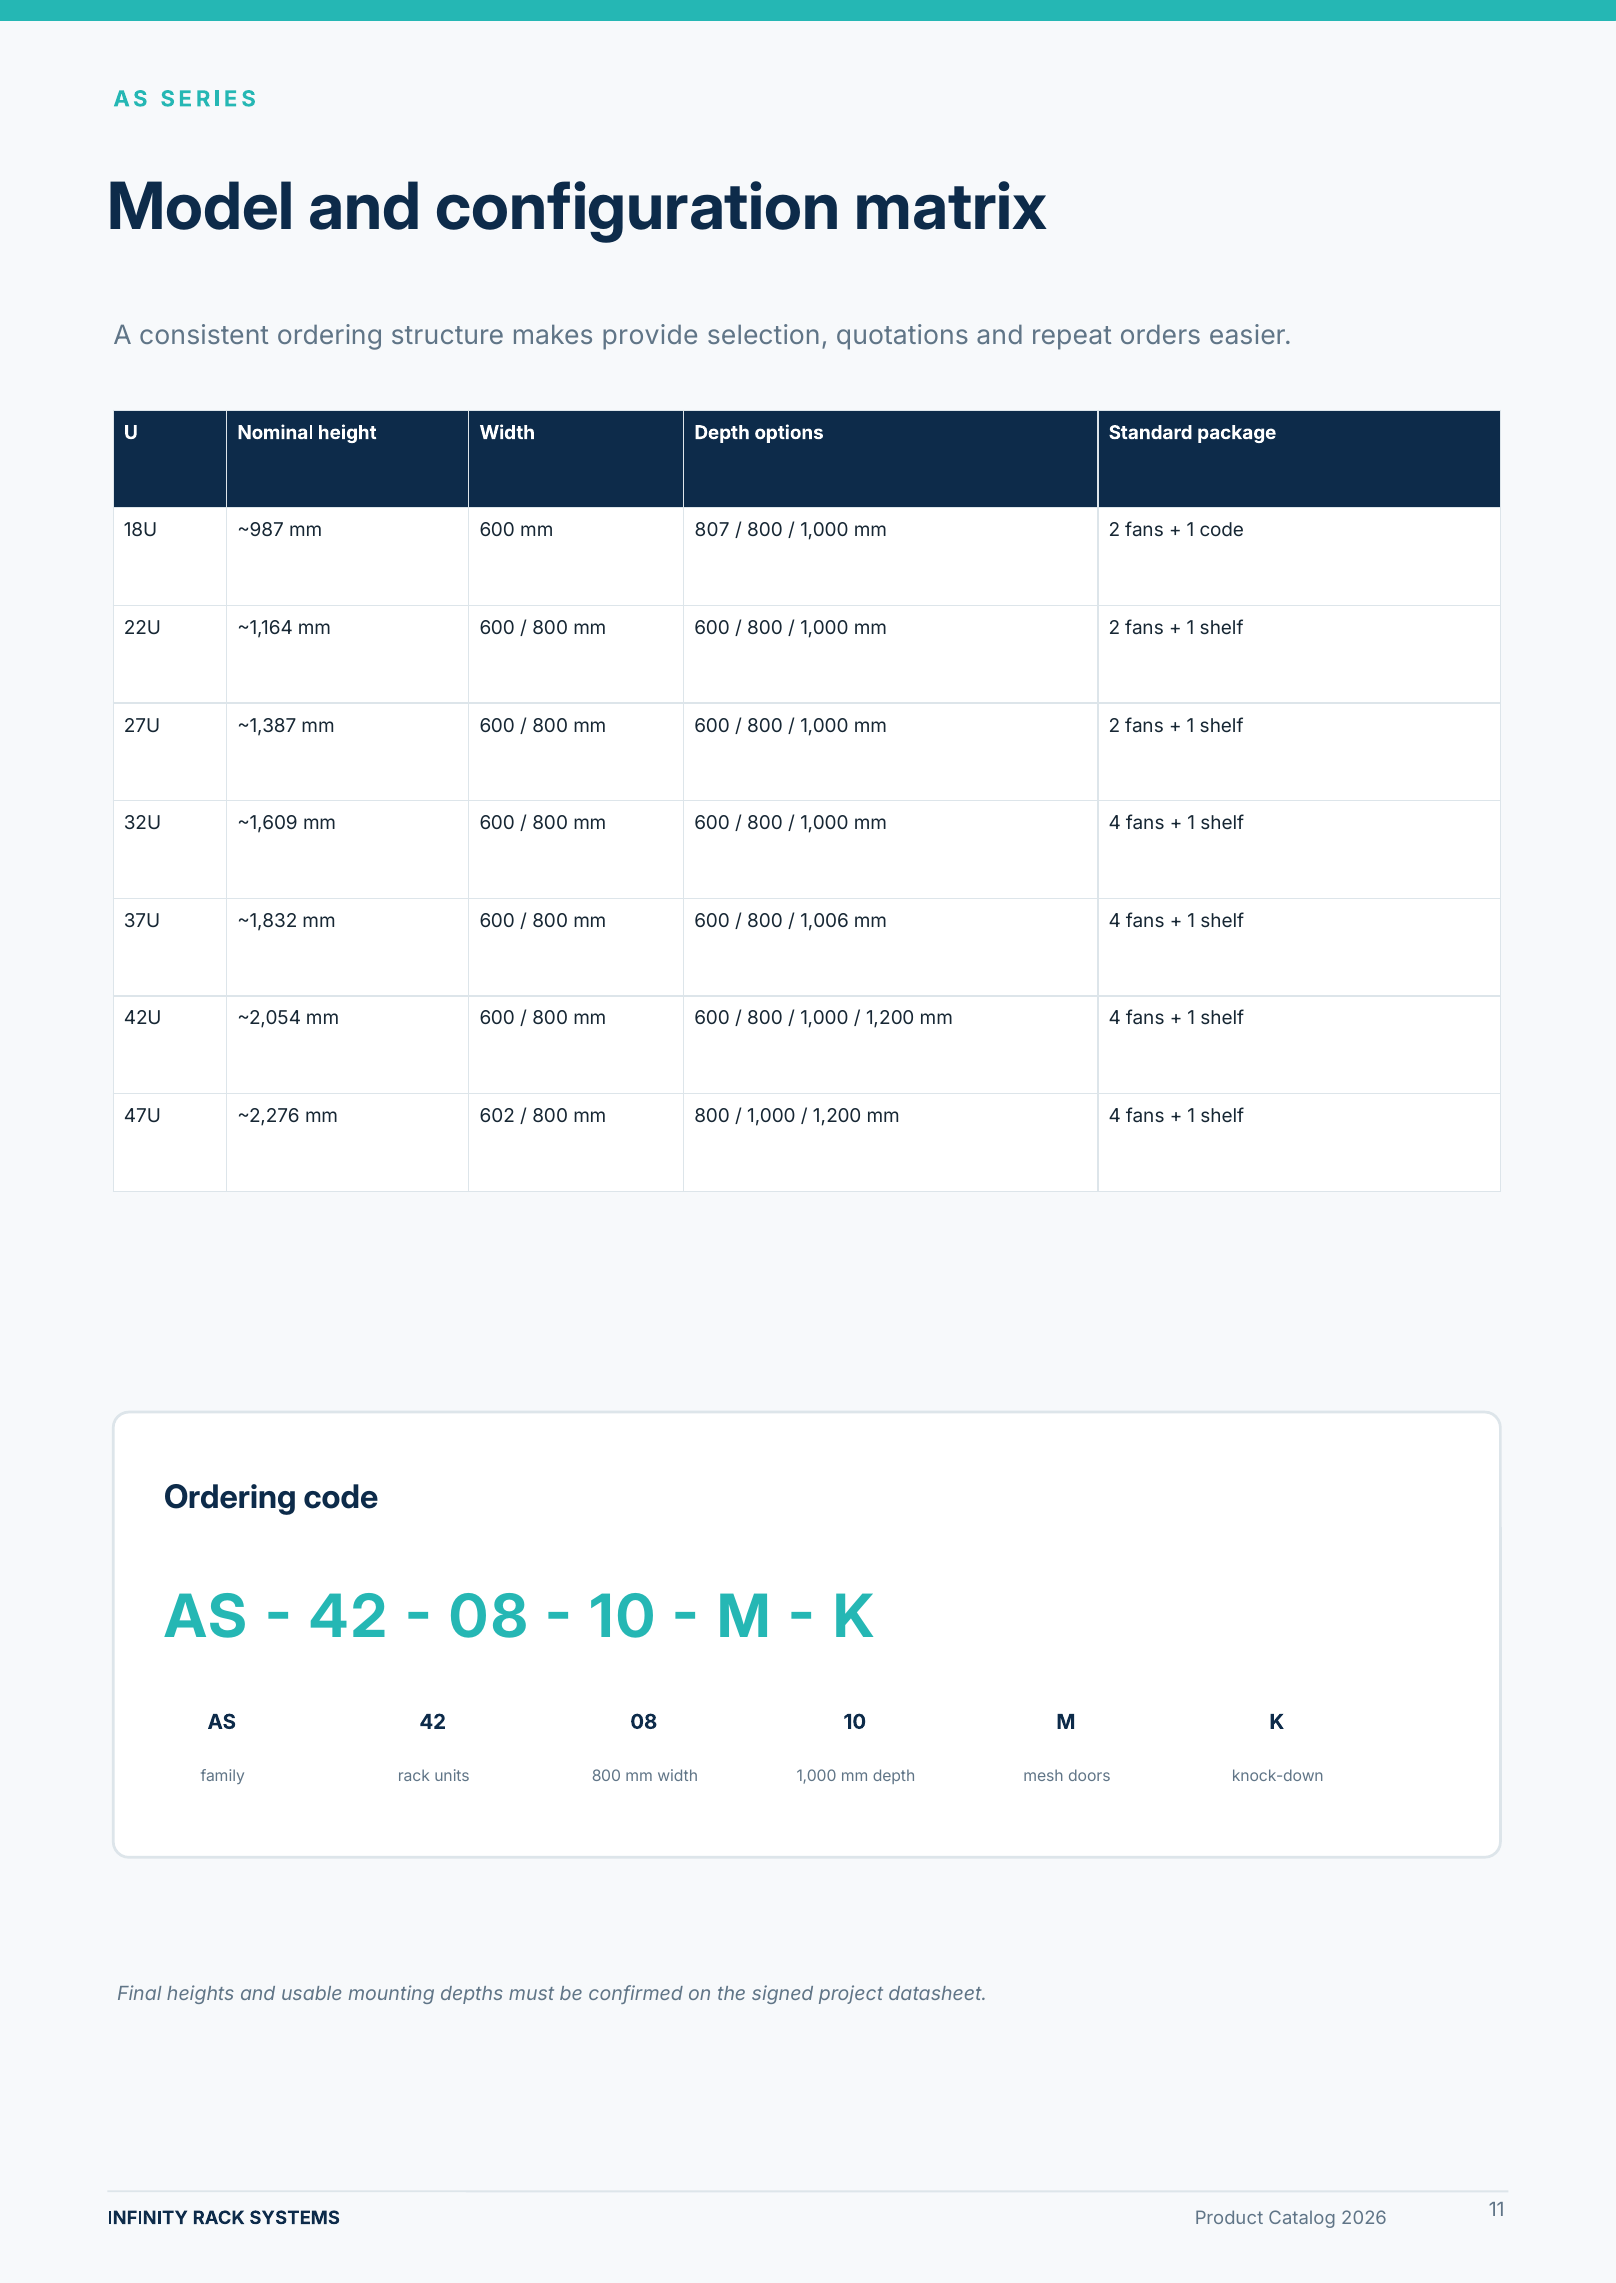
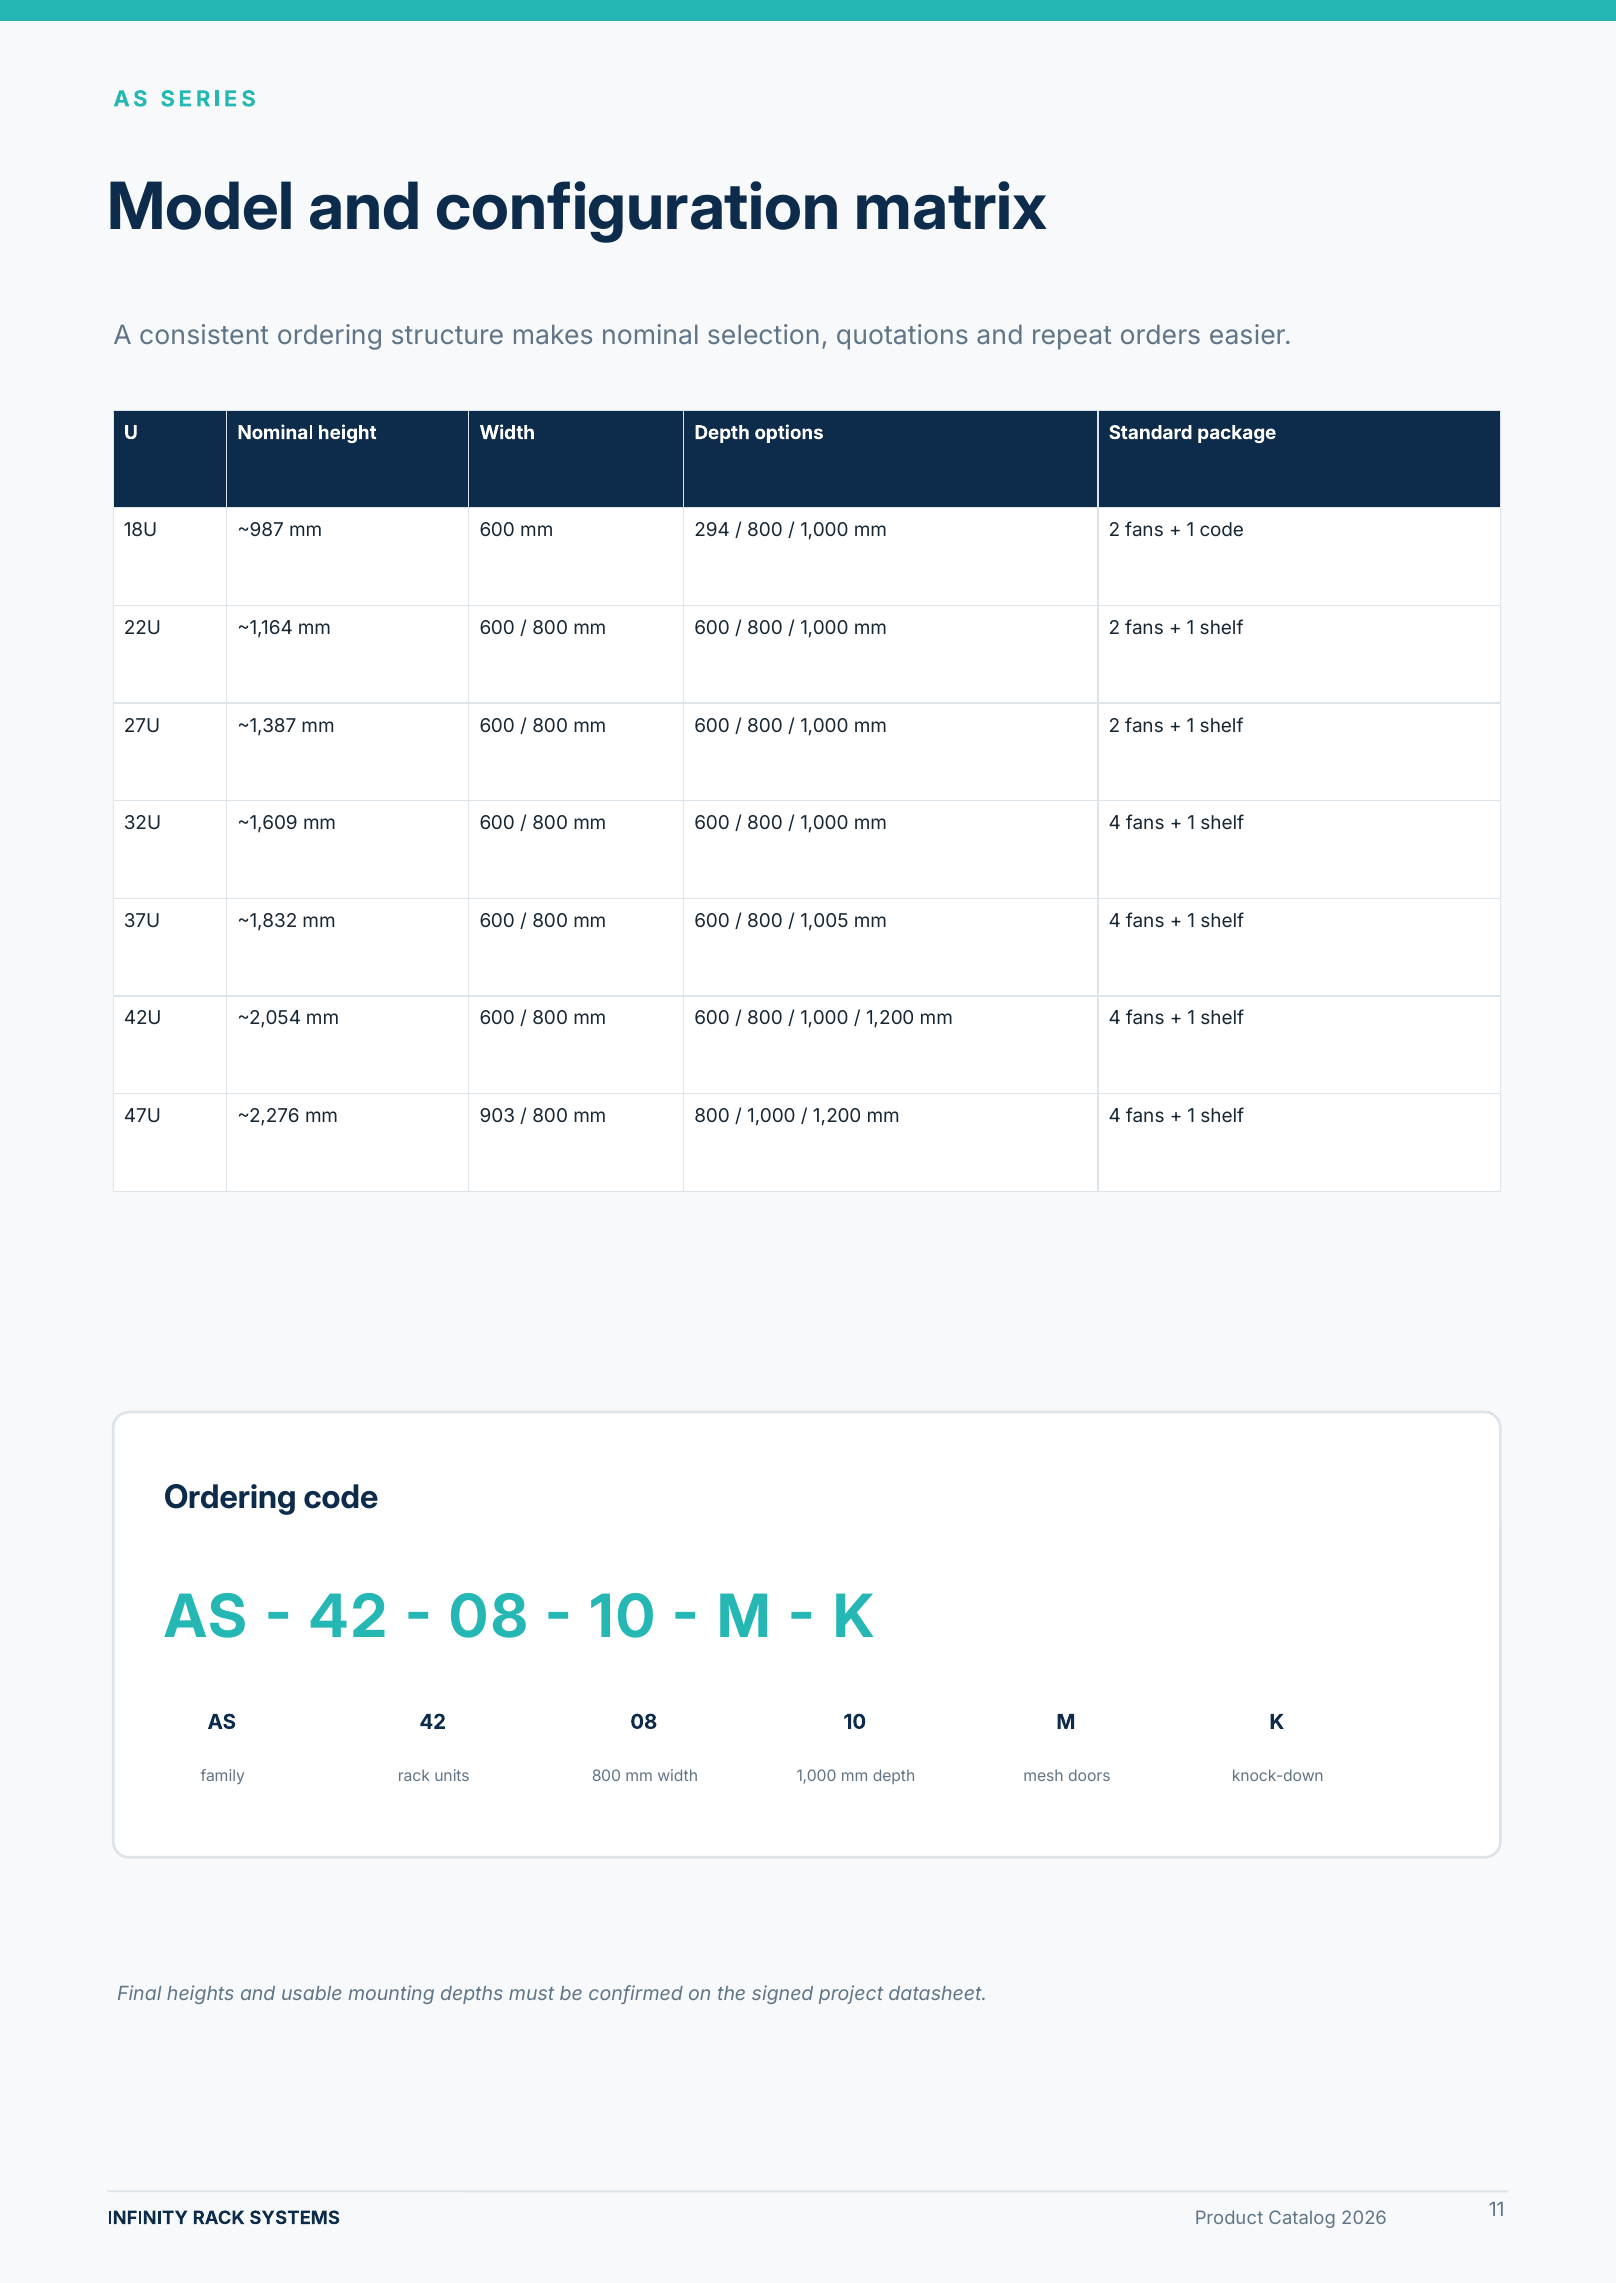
makes provide: provide -> nominal
807: 807 -> 294
1,006: 1,006 -> 1,005
602: 602 -> 903
